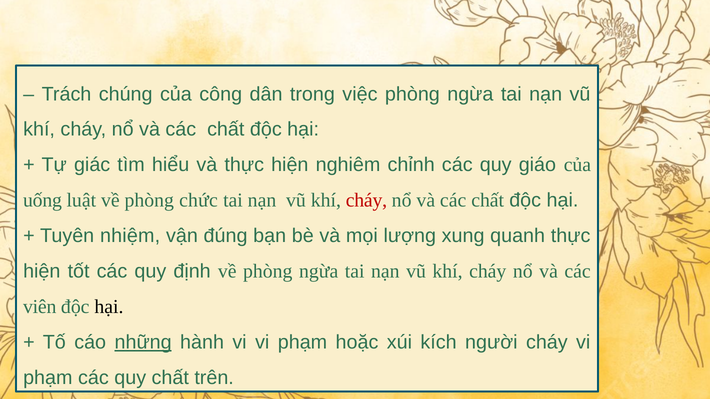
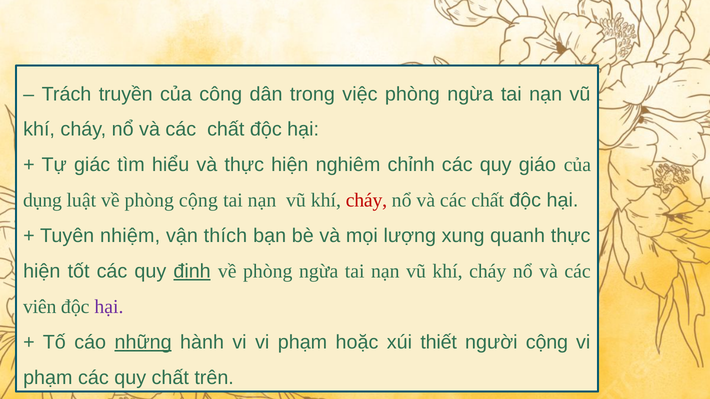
chúng: chúng -> truyền
uống: uống -> dụng
phòng chức: chức -> cộng
đúng: đúng -> thích
định underline: none -> present
hại at (109, 307) colour: black -> purple
kích: kích -> thiết
người cháy: cháy -> cộng
